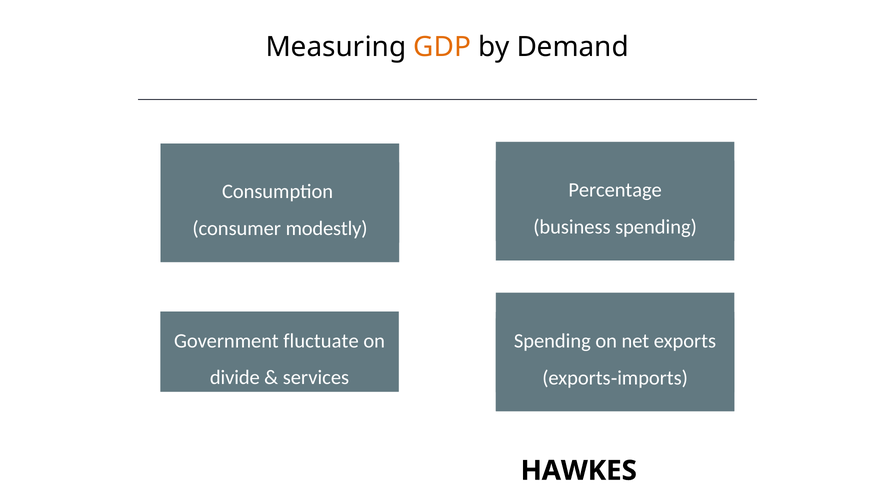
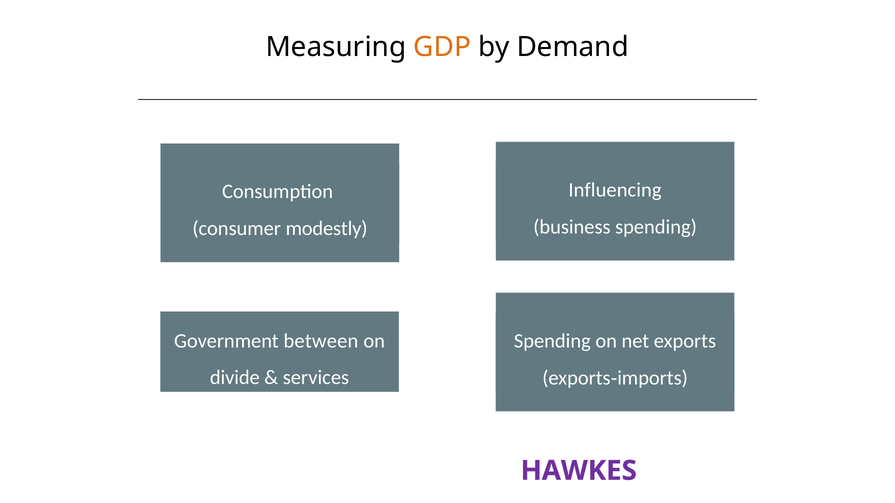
Percentage: Percentage -> Influencing
fluctuate: fluctuate -> between
HAWKES colour: black -> purple
